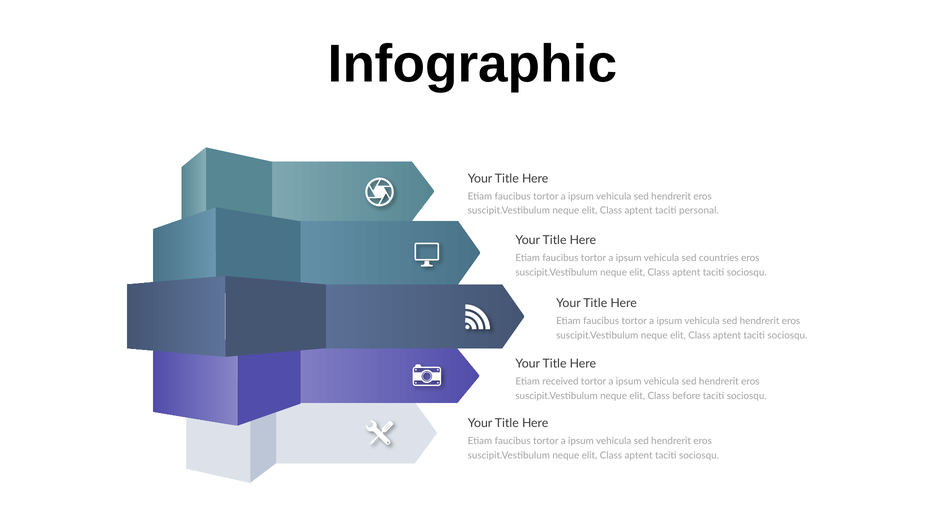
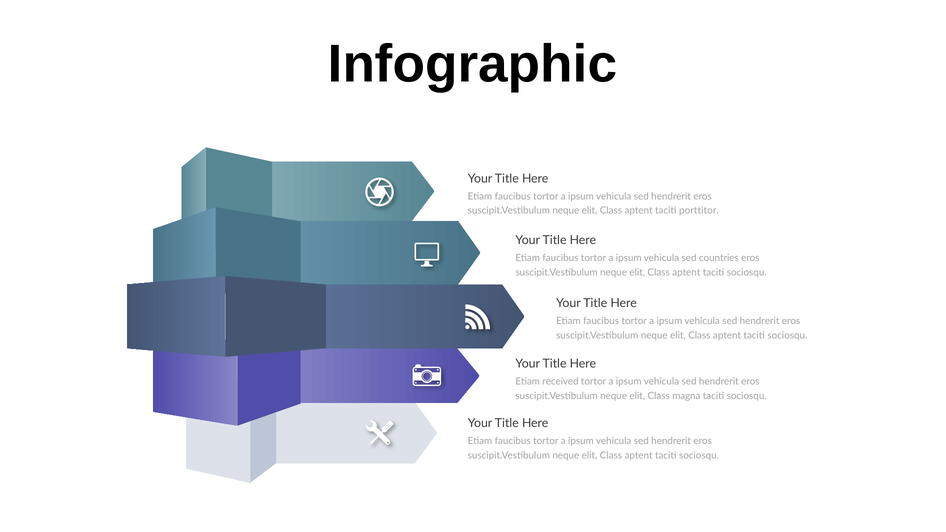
personal: personal -> porttitor
before: before -> magna
